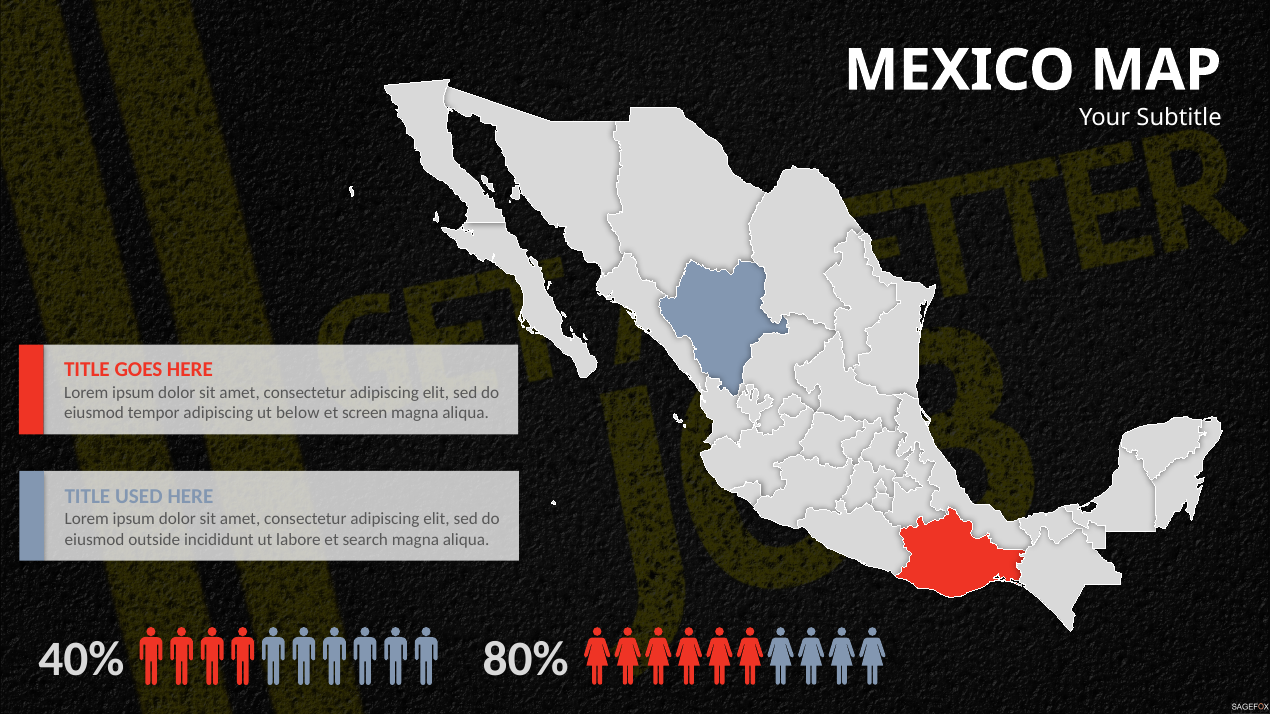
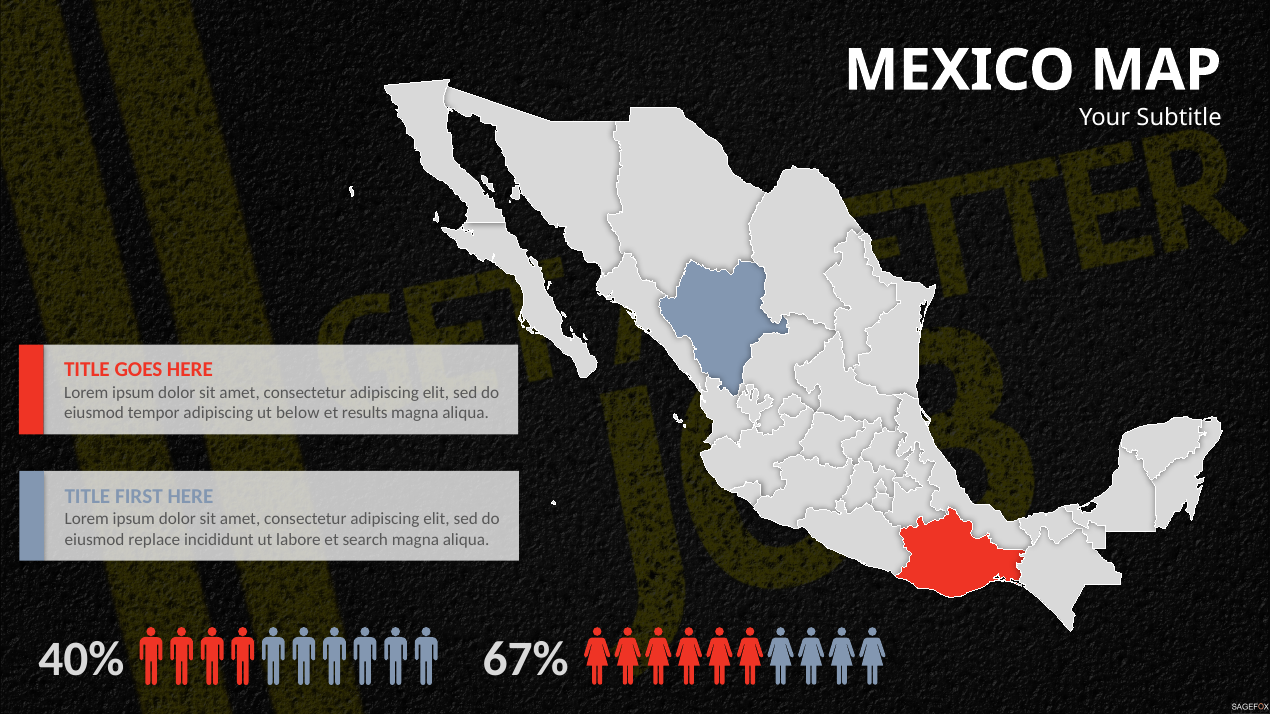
screen: screen -> results
USED: USED -> FIRST
outside: outside -> replace
80%: 80% -> 67%
